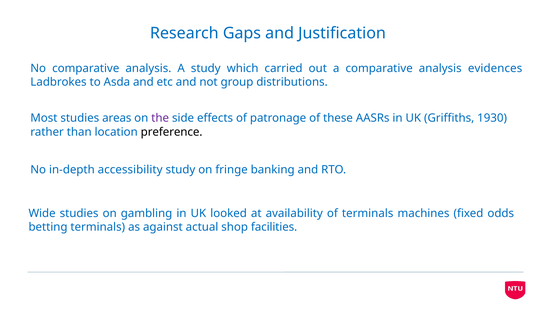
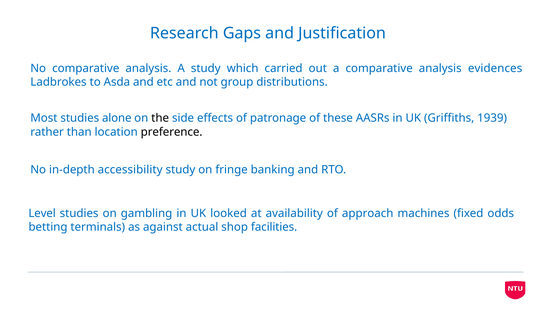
areas: areas -> alone
the colour: purple -> black
1930: 1930 -> 1939
Wide: Wide -> Level
of terminals: terminals -> approach
